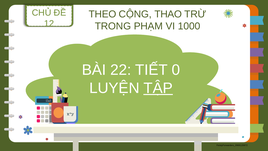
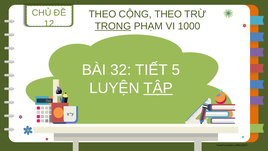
CỘNG THAO: THAO -> THEO
TRONG underline: none -> present
22: 22 -> 32
0: 0 -> 5
